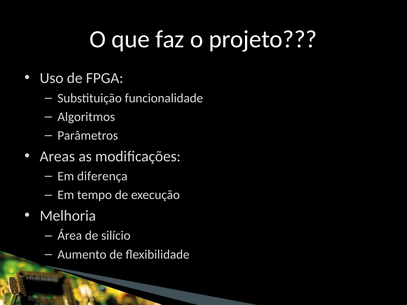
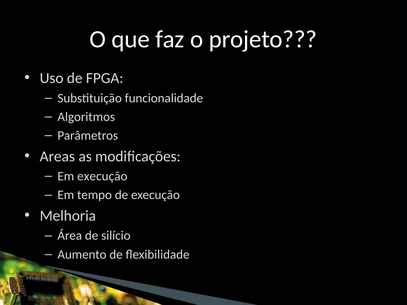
Em diferença: diferença -> execução
